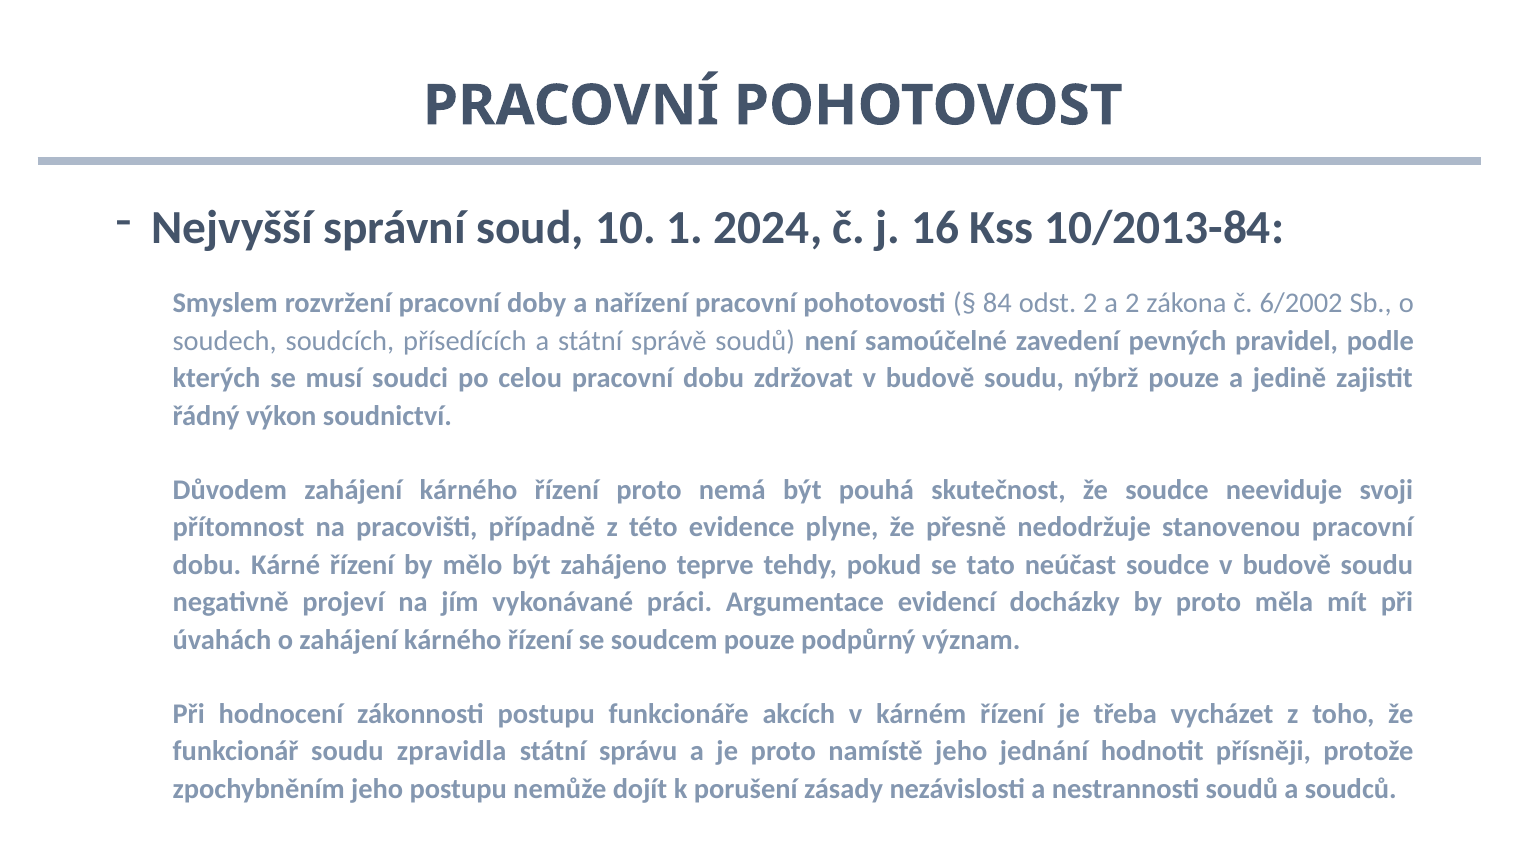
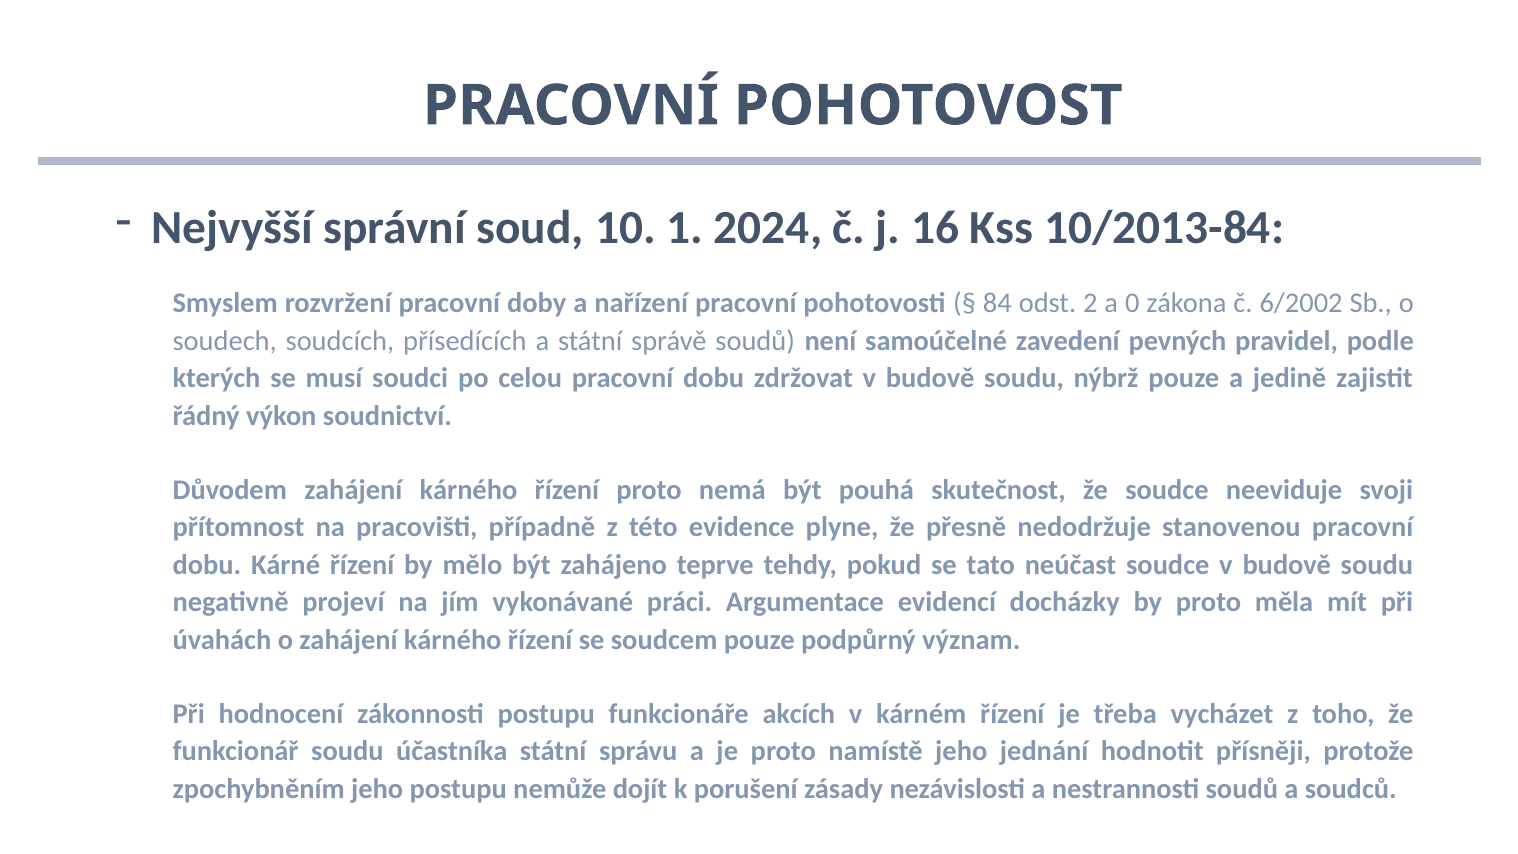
a 2: 2 -> 0
zpravidla: zpravidla -> účastníka
